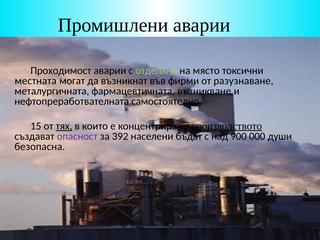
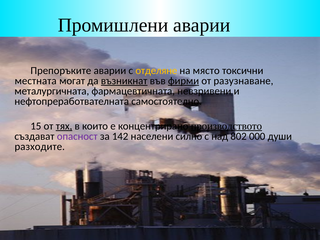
Проходимост: Проходимост -> Препоръките
отделяне colour: light green -> yellow
възникнат underline: none -> present
фирми underline: none -> present
възникване: възникване -> невзривени
392: 392 -> 142
бъдат: бъдат -> силно
900: 900 -> 802
безопасна: безопасна -> разходите
